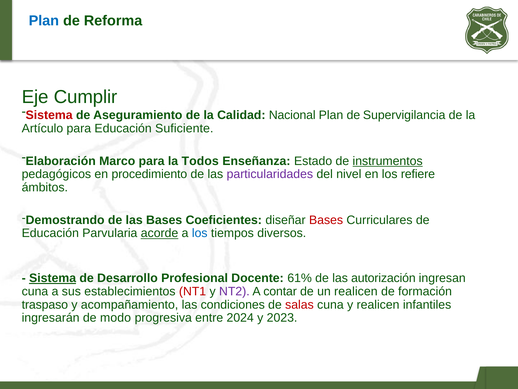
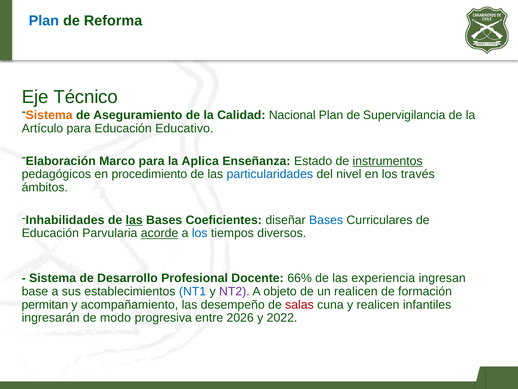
Cumplir: Cumplir -> Técnico
Sistema at (49, 115) colour: red -> orange
Suficiente: Suficiente -> Educativo
Todos: Todos -> Aplica
particularidades colour: purple -> blue
refiere: refiere -> través
Demostrando: Demostrando -> Inhabilidades
las at (134, 220) underline: none -> present
Bases at (326, 220) colour: red -> blue
Sistema at (53, 278) underline: present -> none
61%: 61% -> 66%
autorización: autorización -> experiencia
cuna at (35, 291): cuna -> base
NT1 colour: red -> blue
contar: contar -> objeto
traspaso: traspaso -> permitan
condiciones: condiciones -> desempeño
2024: 2024 -> 2026
2023: 2023 -> 2022
